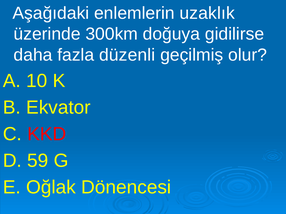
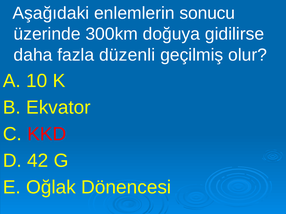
uzaklık: uzaklık -> sonucu
59: 59 -> 42
